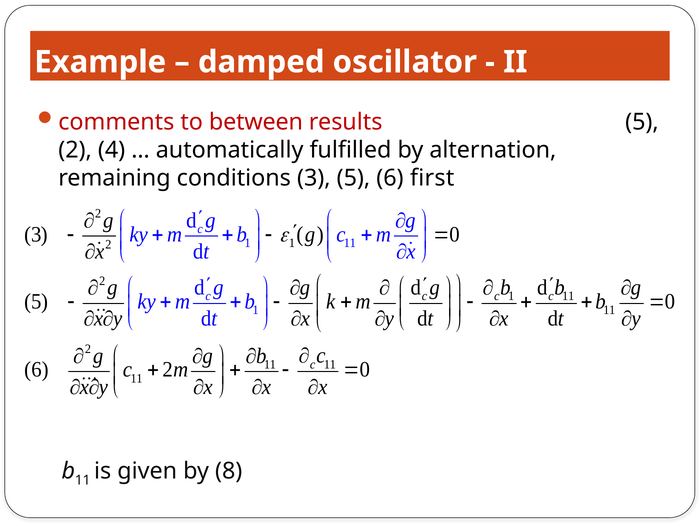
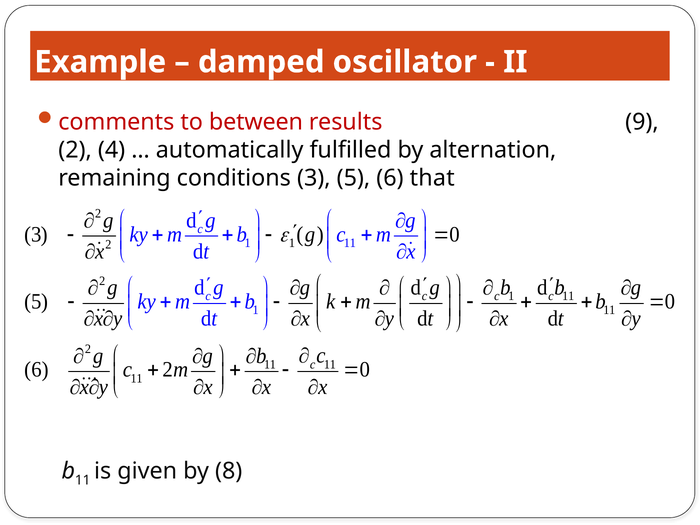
results 5: 5 -> 9
first: first -> that
